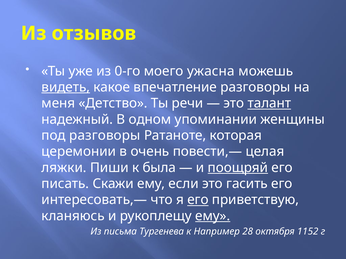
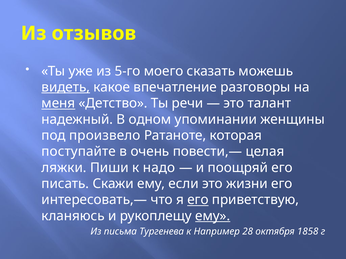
0-го: 0-го -> 5-го
ужасна: ужасна -> сказать
меня underline: none -> present
талант underline: present -> none
под разговоры: разговоры -> произвело
церемонии: церемонии -> поступайте
была: была -> надо
поощряй underline: present -> none
гасить: гасить -> жизни
1152: 1152 -> 1858
